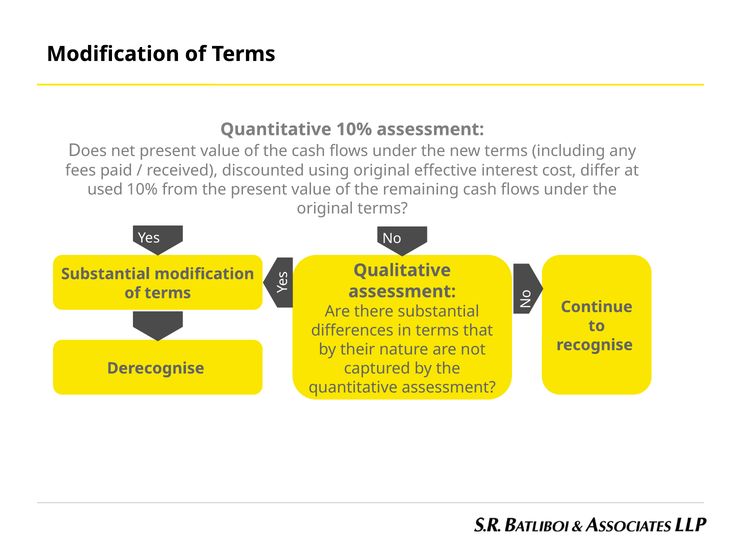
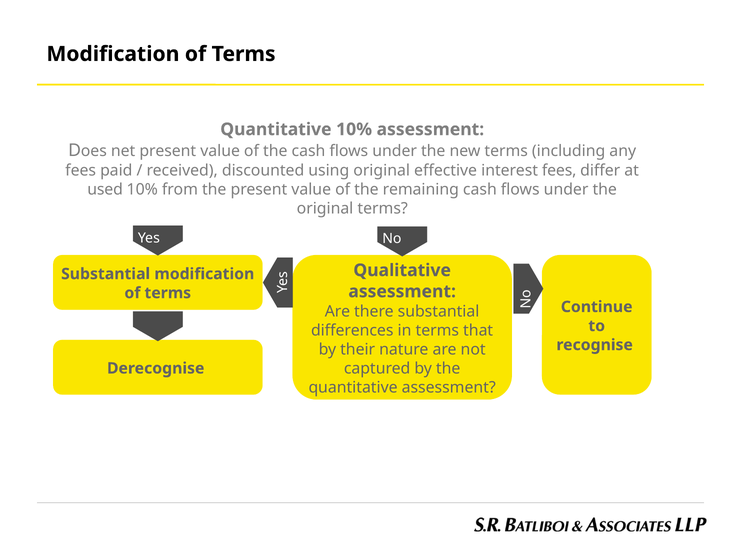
interest cost: cost -> fees
